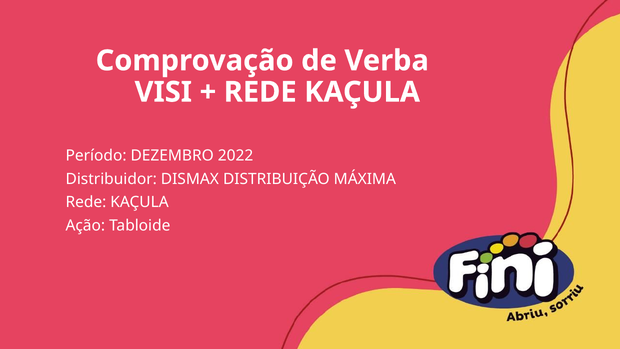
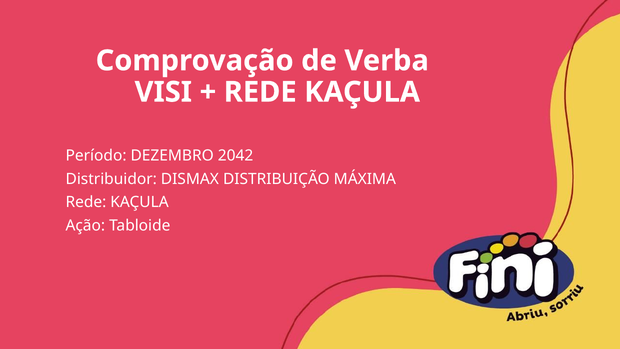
2022: 2022 -> 2042
